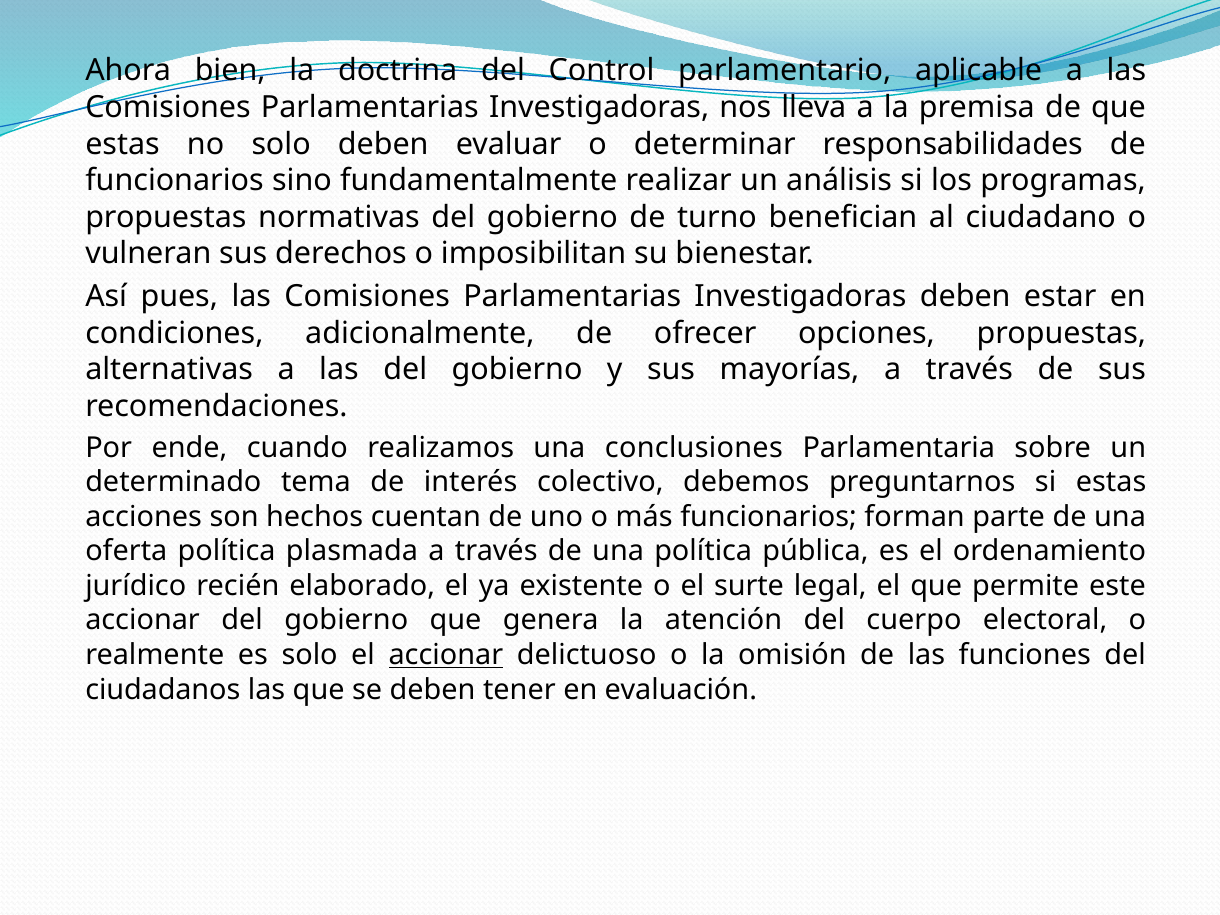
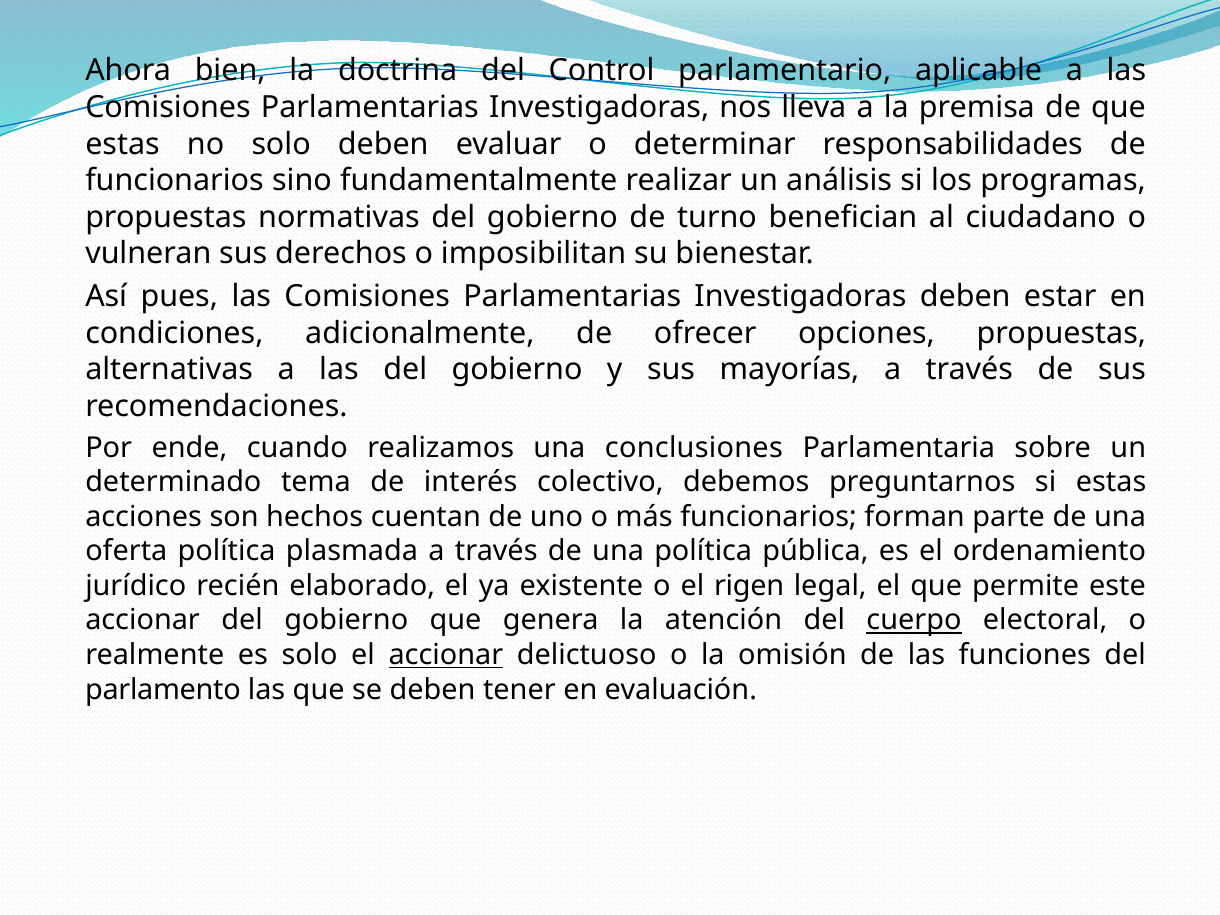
surte: surte -> rigen
cuerpo underline: none -> present
ciudadanos: ciudadanos -> parlamento
